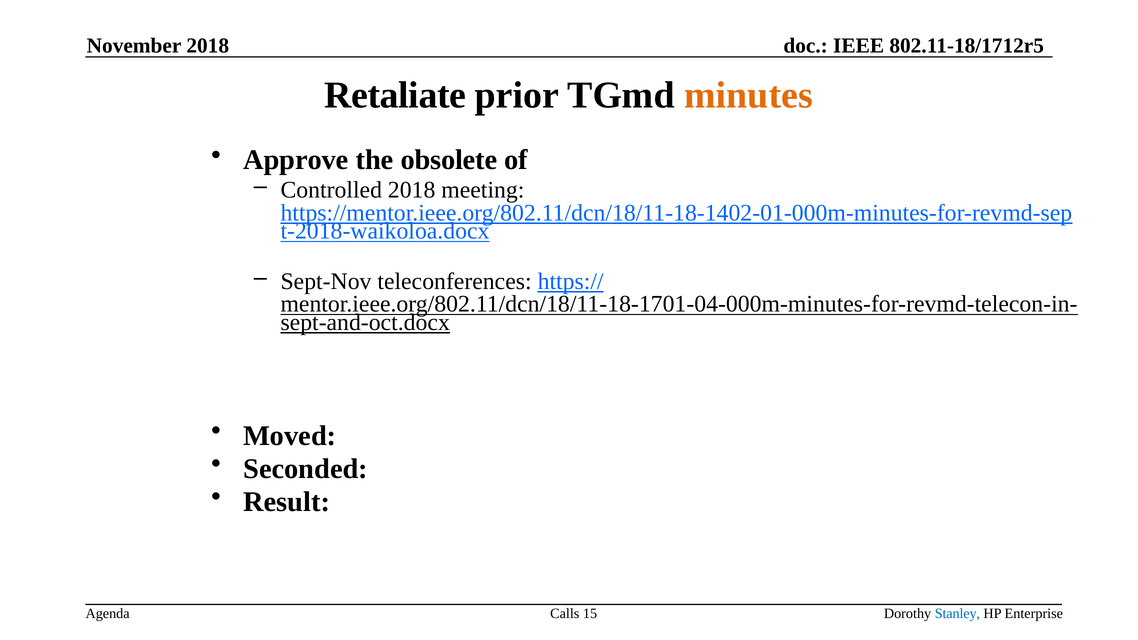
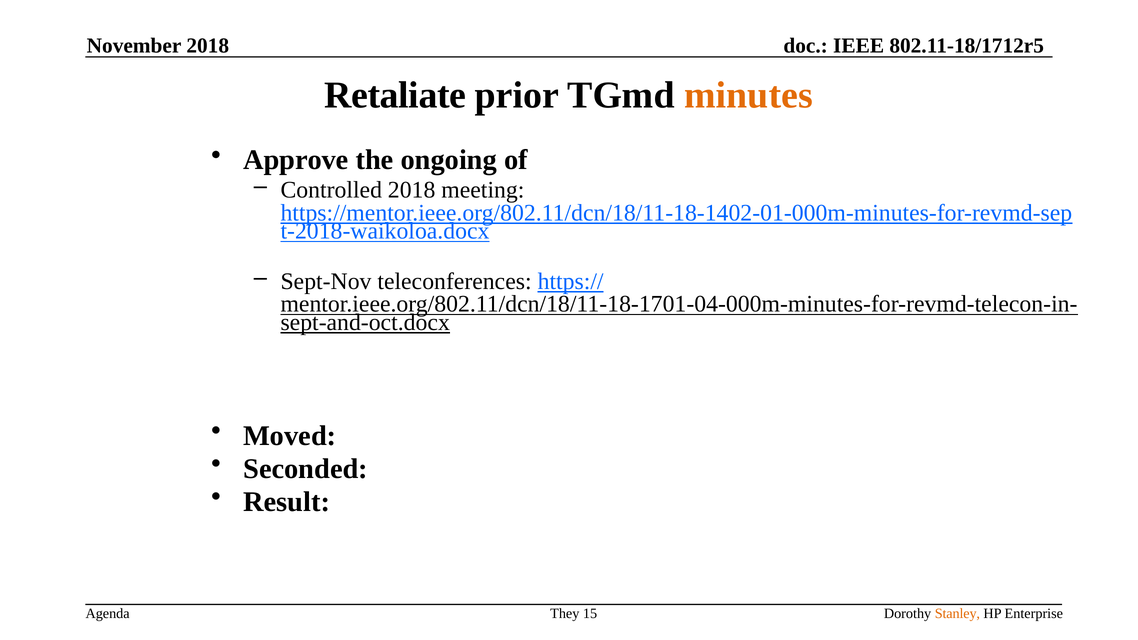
obsolete: obsolete -> ongoing
Calls: Calls -> They
Stanley colour: blue -> orange
